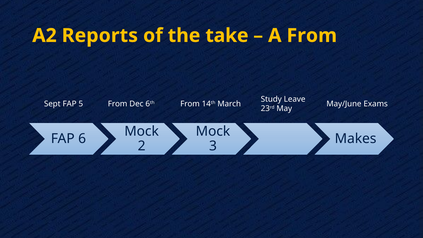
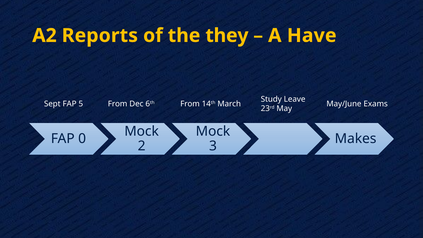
take: take -> they
A From: From -> Have
6: 6 -> 0
